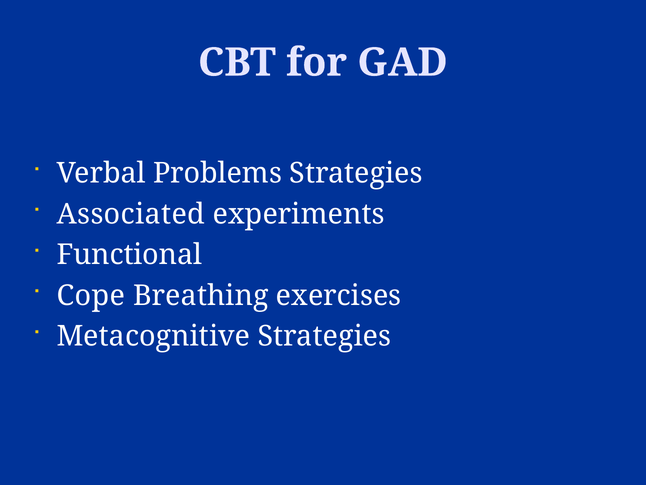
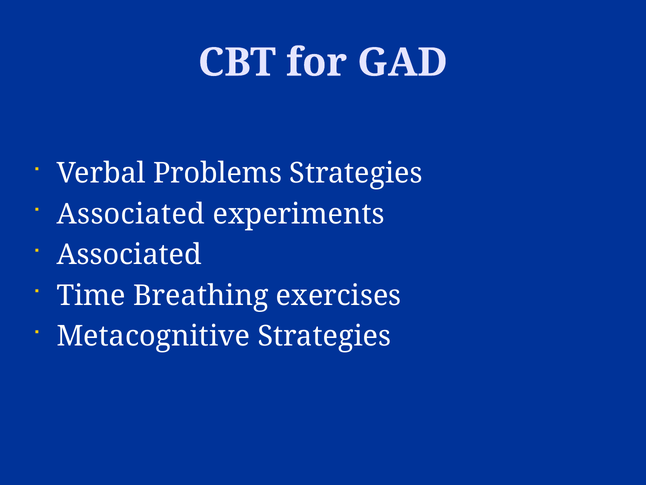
Functional at (129, 255): Functional -> Associated
Cope: Cope -> Time
